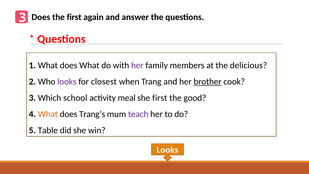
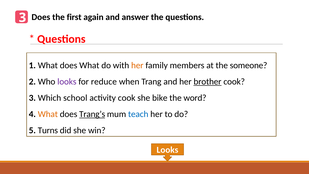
her at (137, 65) colour: purple -> orange
delicious: delicious -> someone
closest: closest -> reduce
activity meal: meal -> cook
she first: first -> bike
good: good -> word
Trang’s underline: none -> present
teach colour: purple -> blue
Table: Table -> Turns
